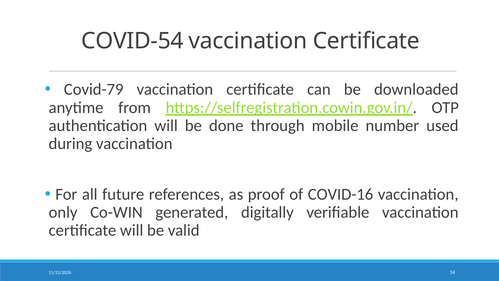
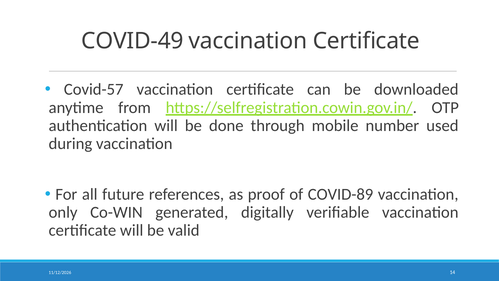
COVID-54: COVID-54 -> COVID-49
Covid-79: Covid-79 -> Covid-57
COVID-16: COVID-16 -> COVID-89
